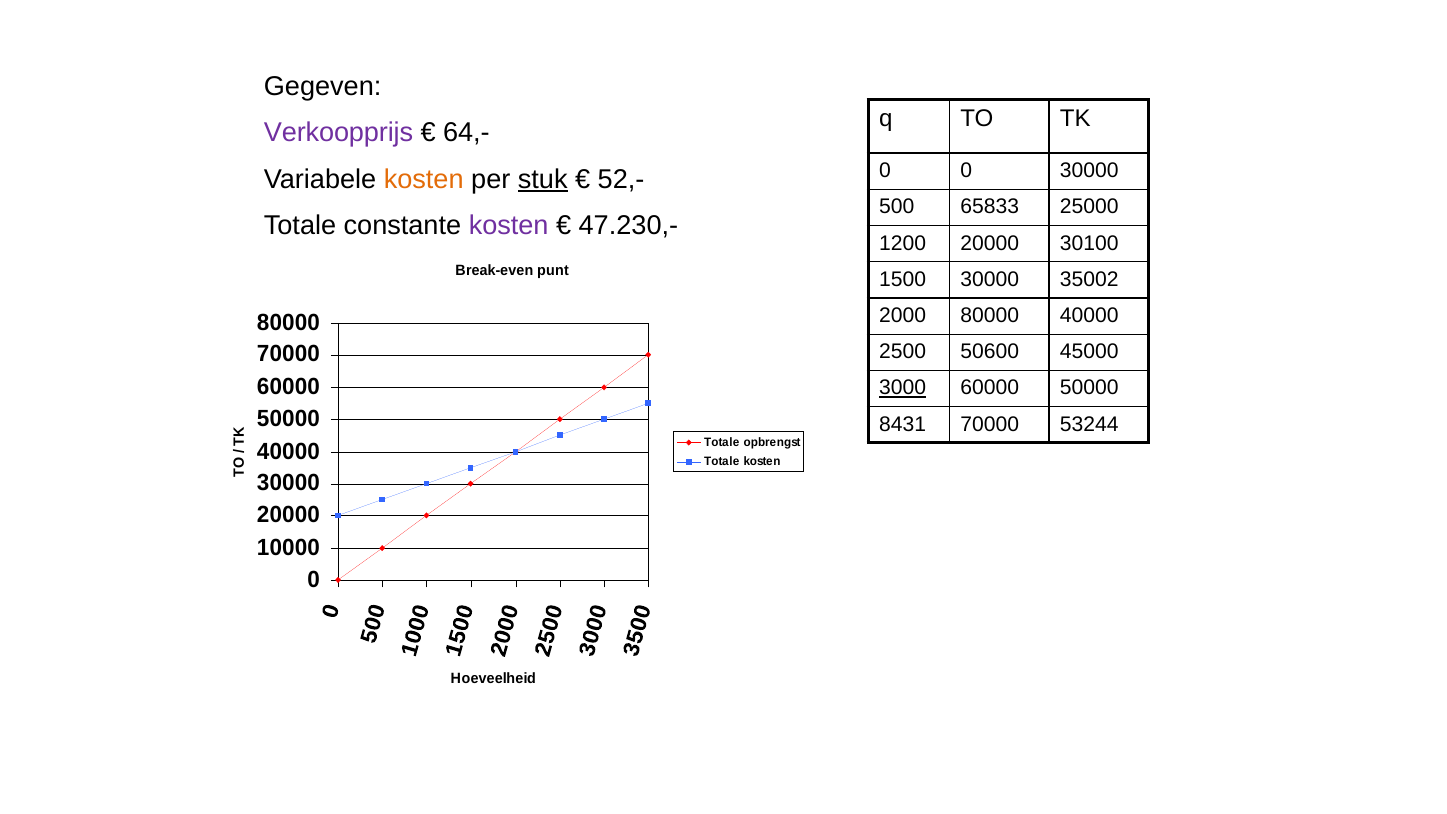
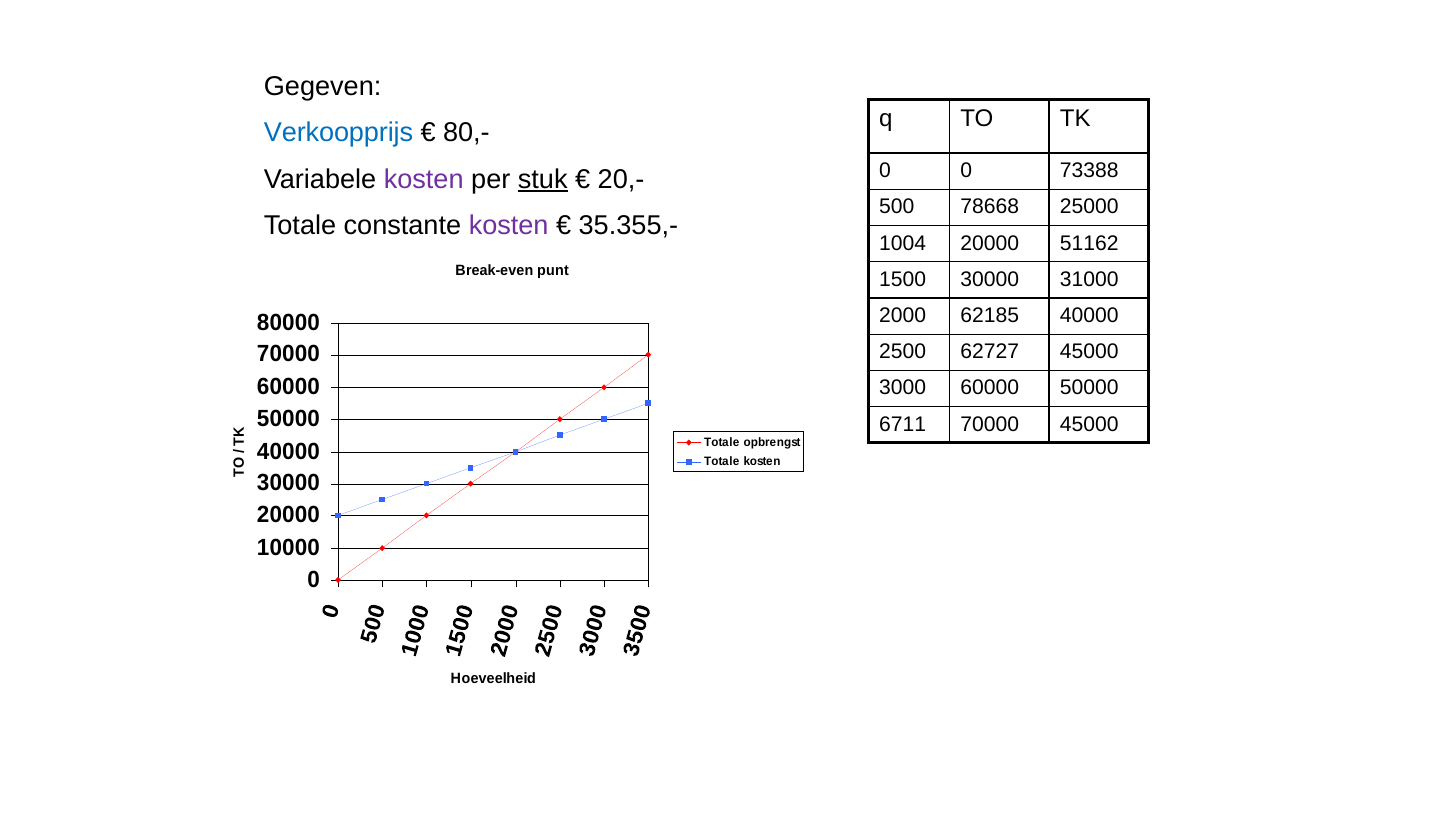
Verkoopprijs colour: purple -> blue
64,-: 64,- -> 80,-
0 30000: 30000 -> 73388
kosten at (424, 179) colour: orange -> purple
52,-: 52,- -> 20,-
65833: 65833 -> 78668
47.230,-: 47.230,- -> 35.355,-
1200: 1200 -> 1004
30100: 30100 -> 51162
35002: 35002 -> 31000
2000 80000: 80000 -> 62185
50600: 50600 -> 62727
3000 underline: present -> none
8431: 8431 -> 6711
70000 53244: 53244 -> 45000
